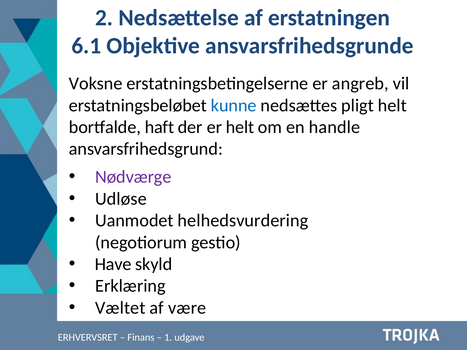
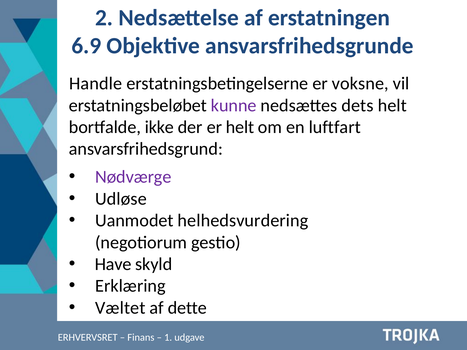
6.1: 6.1 -> 6.9
Voksne: Voksne -> Handle
angreb: angreb -> voksne
kunne colour: blue -> purple
pligt: pligt -> dets
haft: haft -> ikke
handle: handle -> luftfart
være: være -> dette
